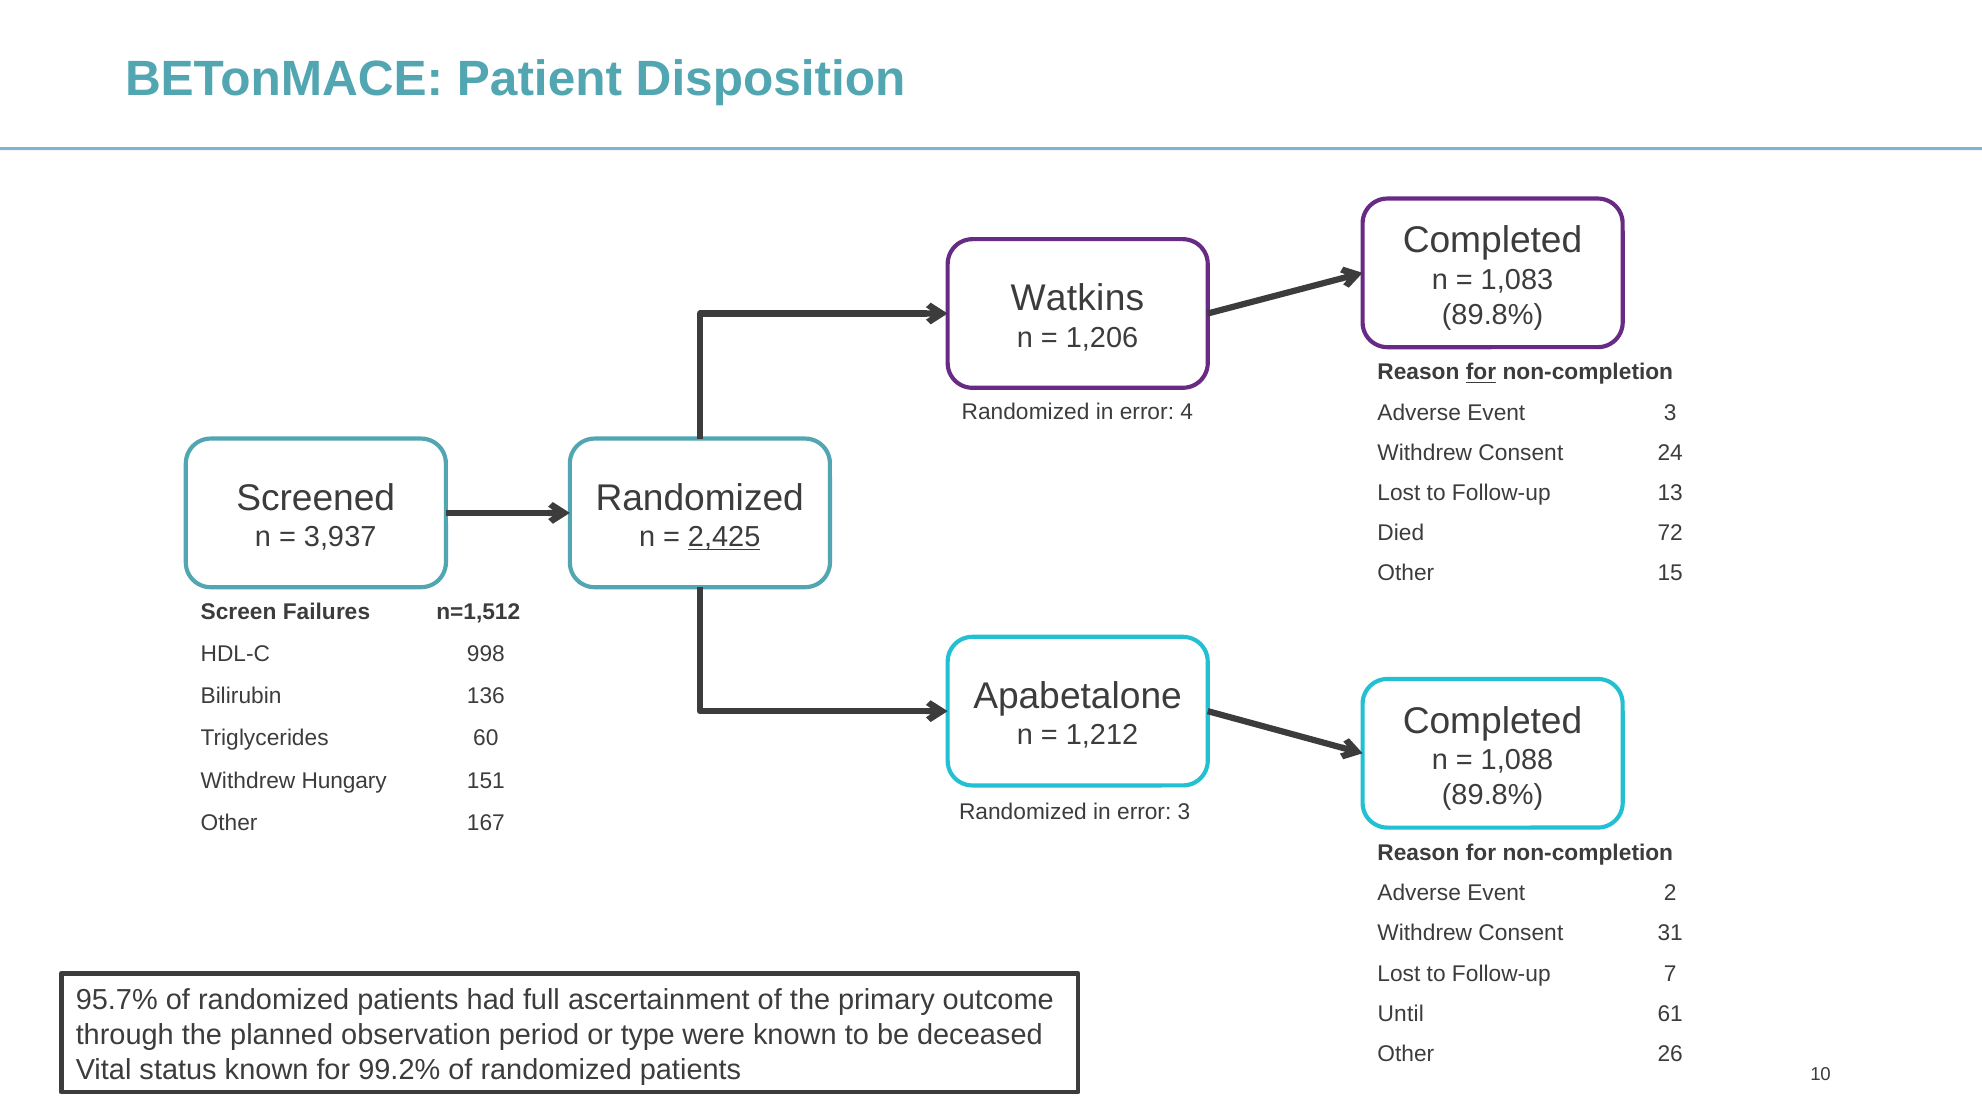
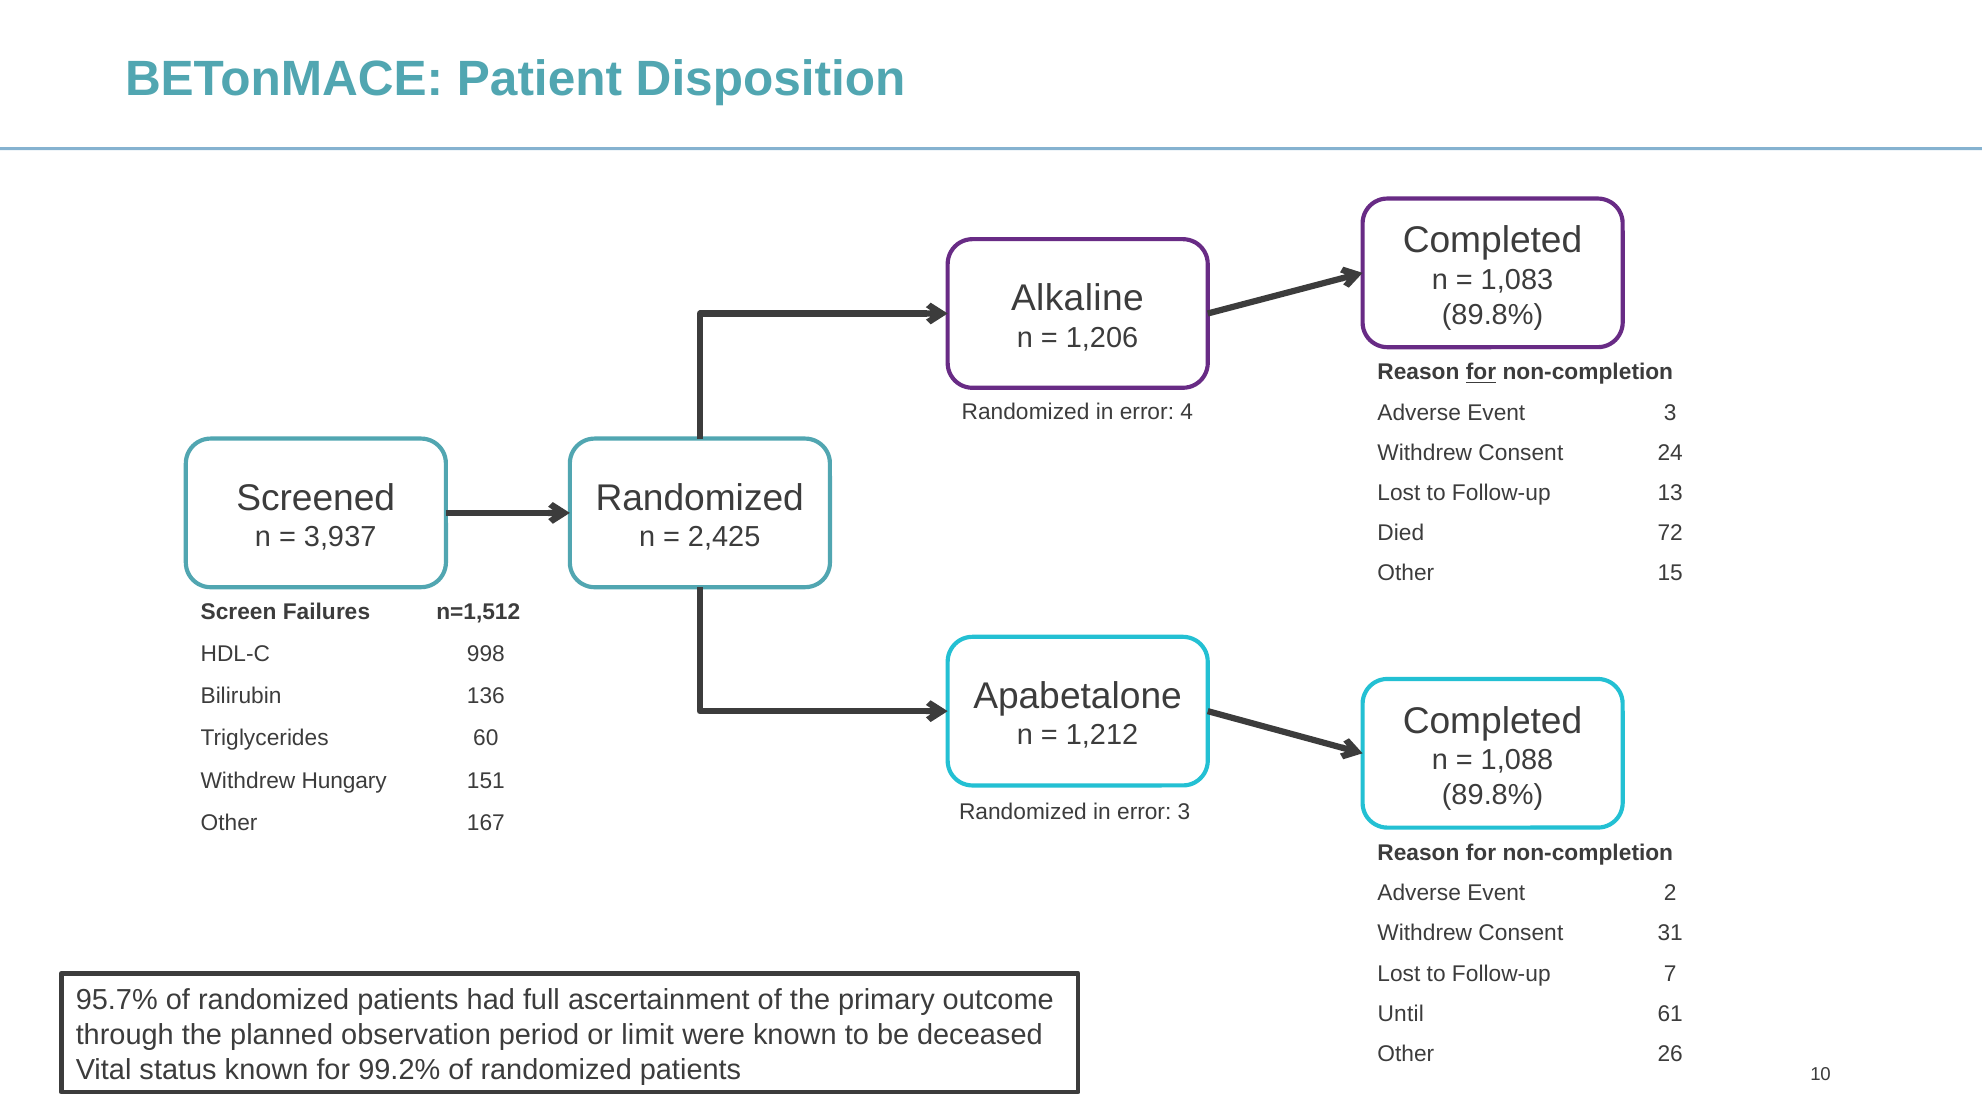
Watkins: Watkins -> Alkaline
2,425 underline: present -> none
type: type -> limit
